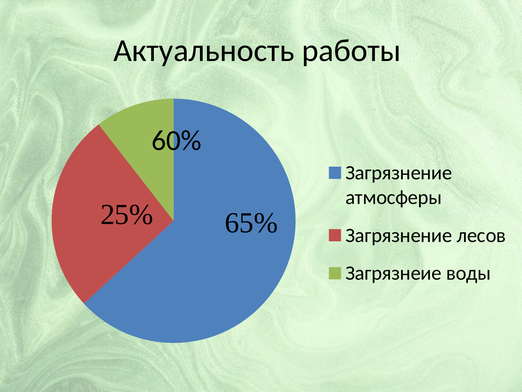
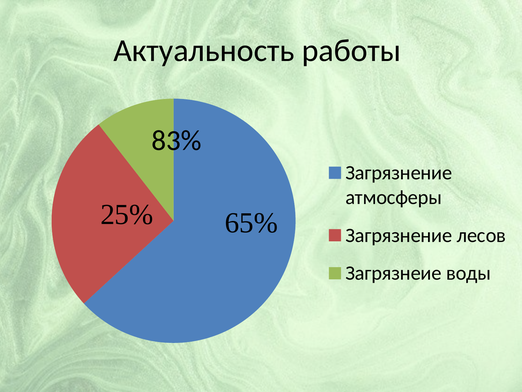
60%: 60% -> 83%
